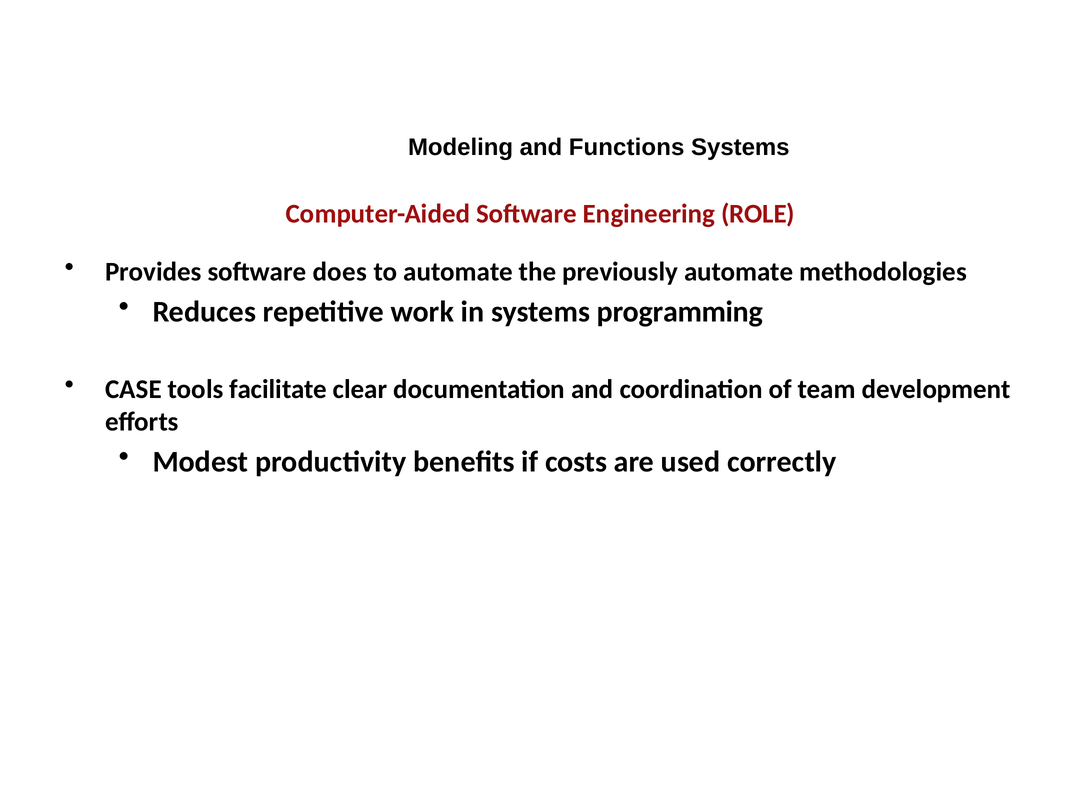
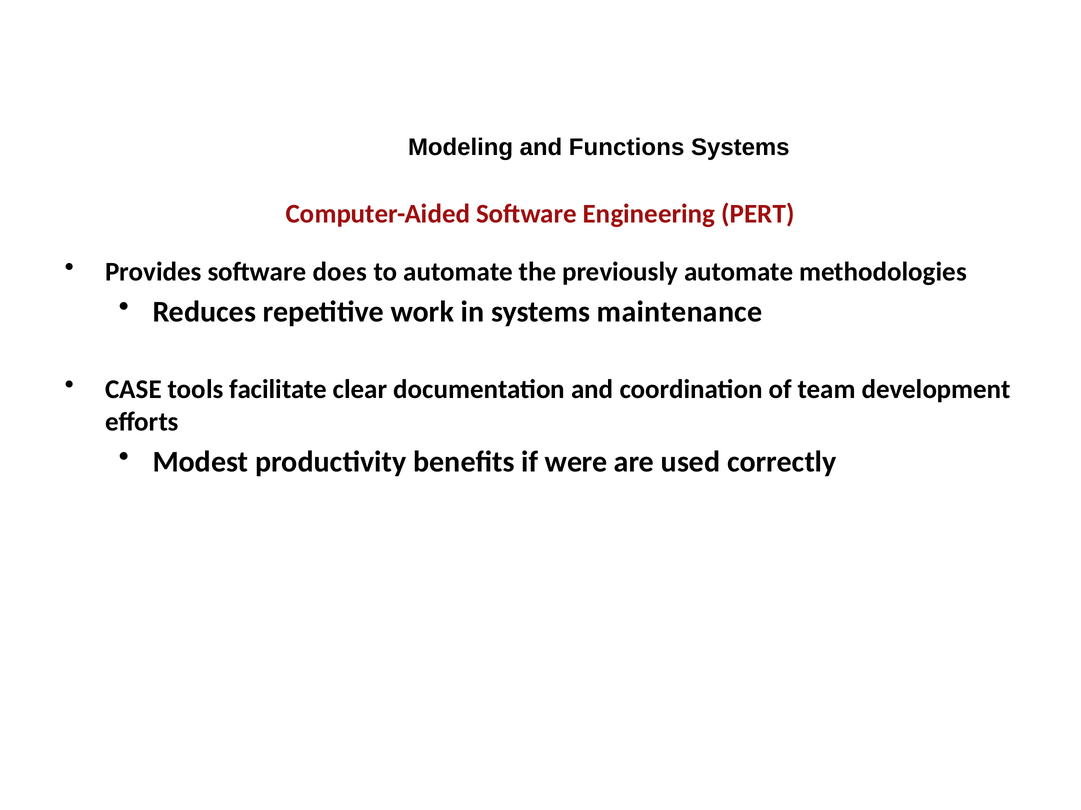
ROLE: ROLE -> PERT
programming: programming -> maintenance
costs: costs -> were
